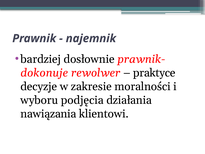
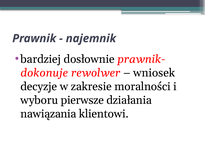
praktyce: praktyce -> wniosek
podjęcia: podjęcia -> pierwsze
